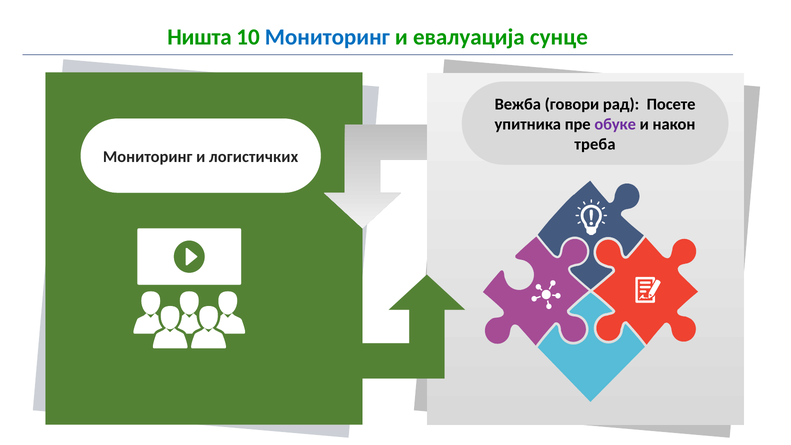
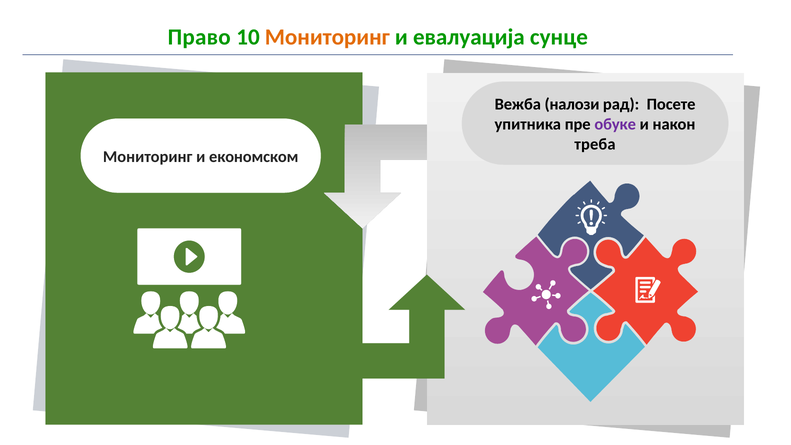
Ништа: Ништа -> Право
Мониторинг at (327, 37) colour: blue -> orange
говори: говори -> налози
логистичких: логистичких -> економском
